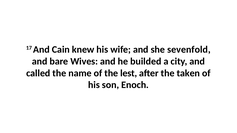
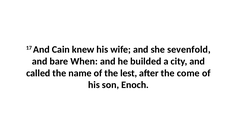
Wives: Wives -> When
taken: taken -> come
